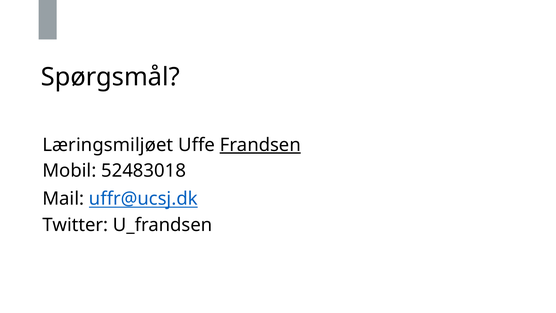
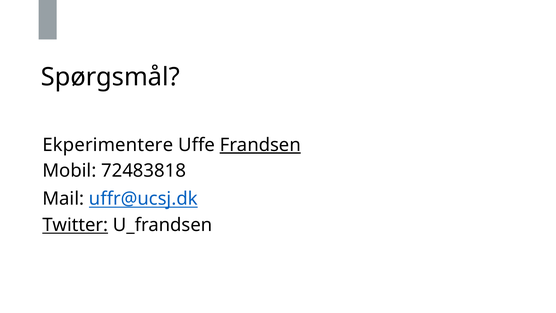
Læringsmiljøet: Læringsmiljøet -> Ekperimentere
52483018: 52483018 -> 72483818
Twitter underline: none -> present
